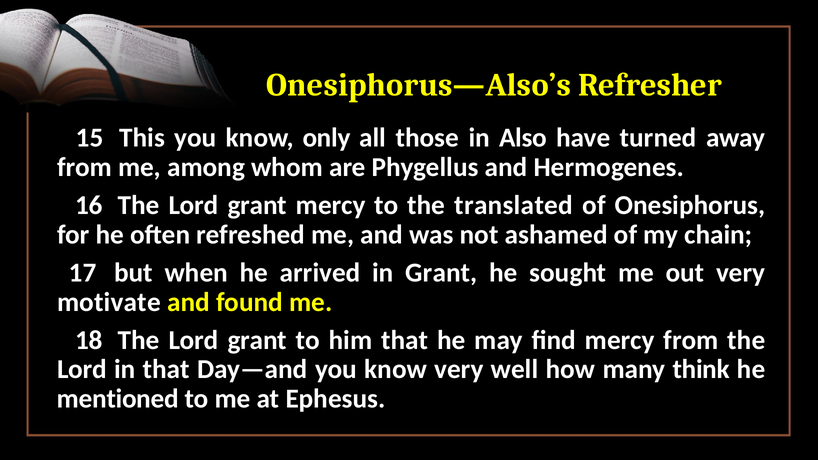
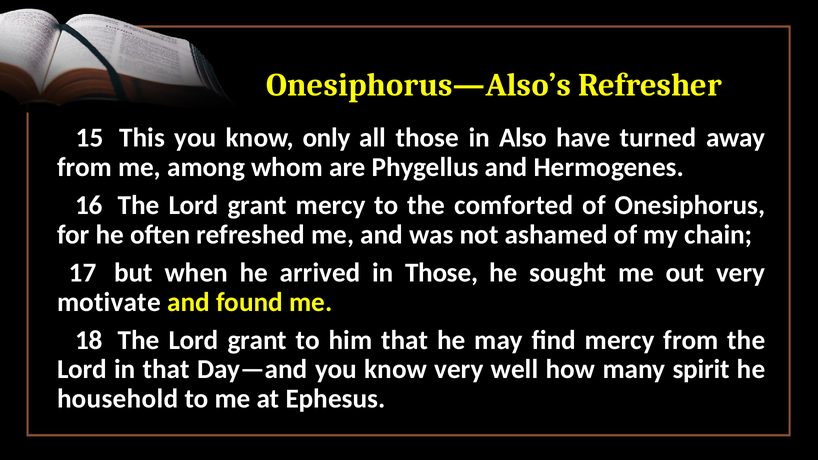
translated: translated -> comforted
in Grant: Grant -> Those
think: think -> spirit
mentioned: mentioned -> household
